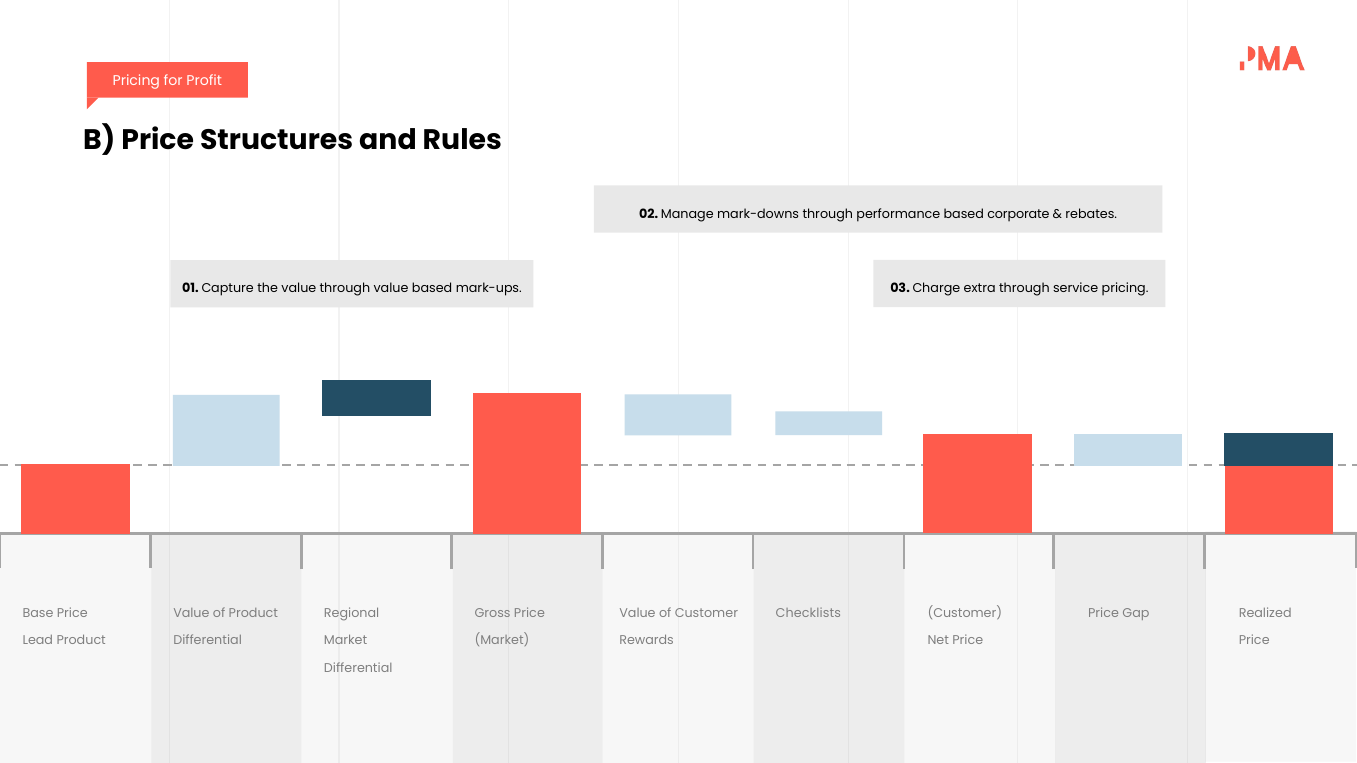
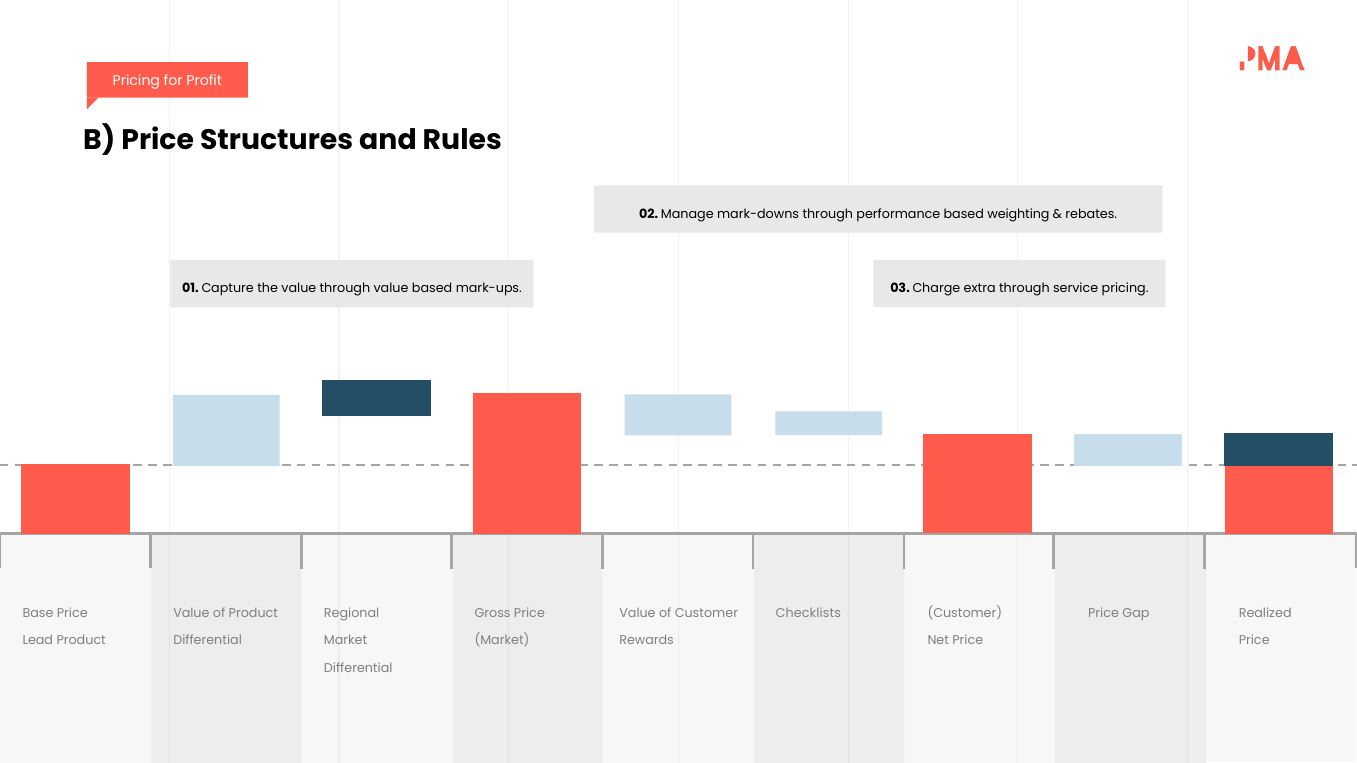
corporate: corporate -> weighting
